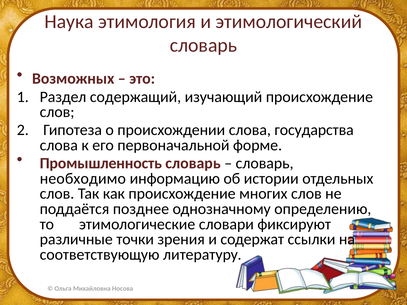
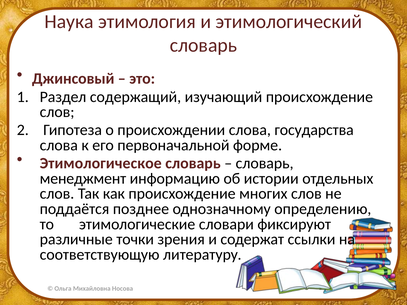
Возможных: Возможных -> Джинсовый
Промышленность: Промышленность -> Этимологическое
необходимо: необходимо -> менеджмент
